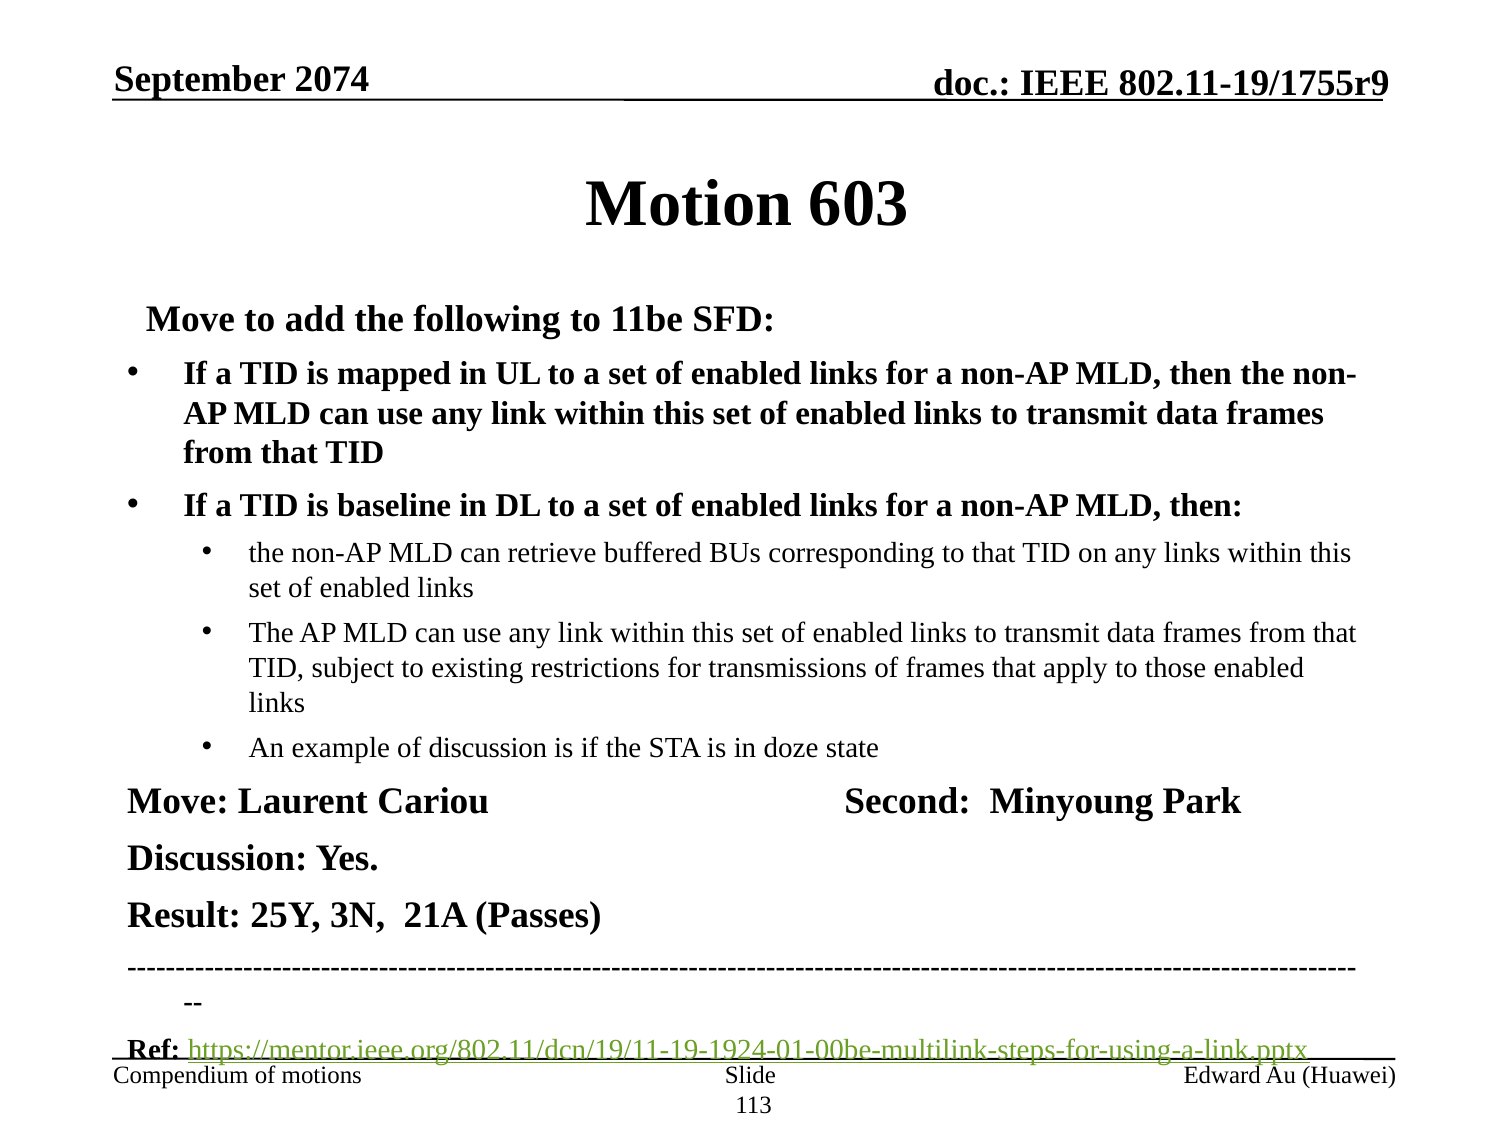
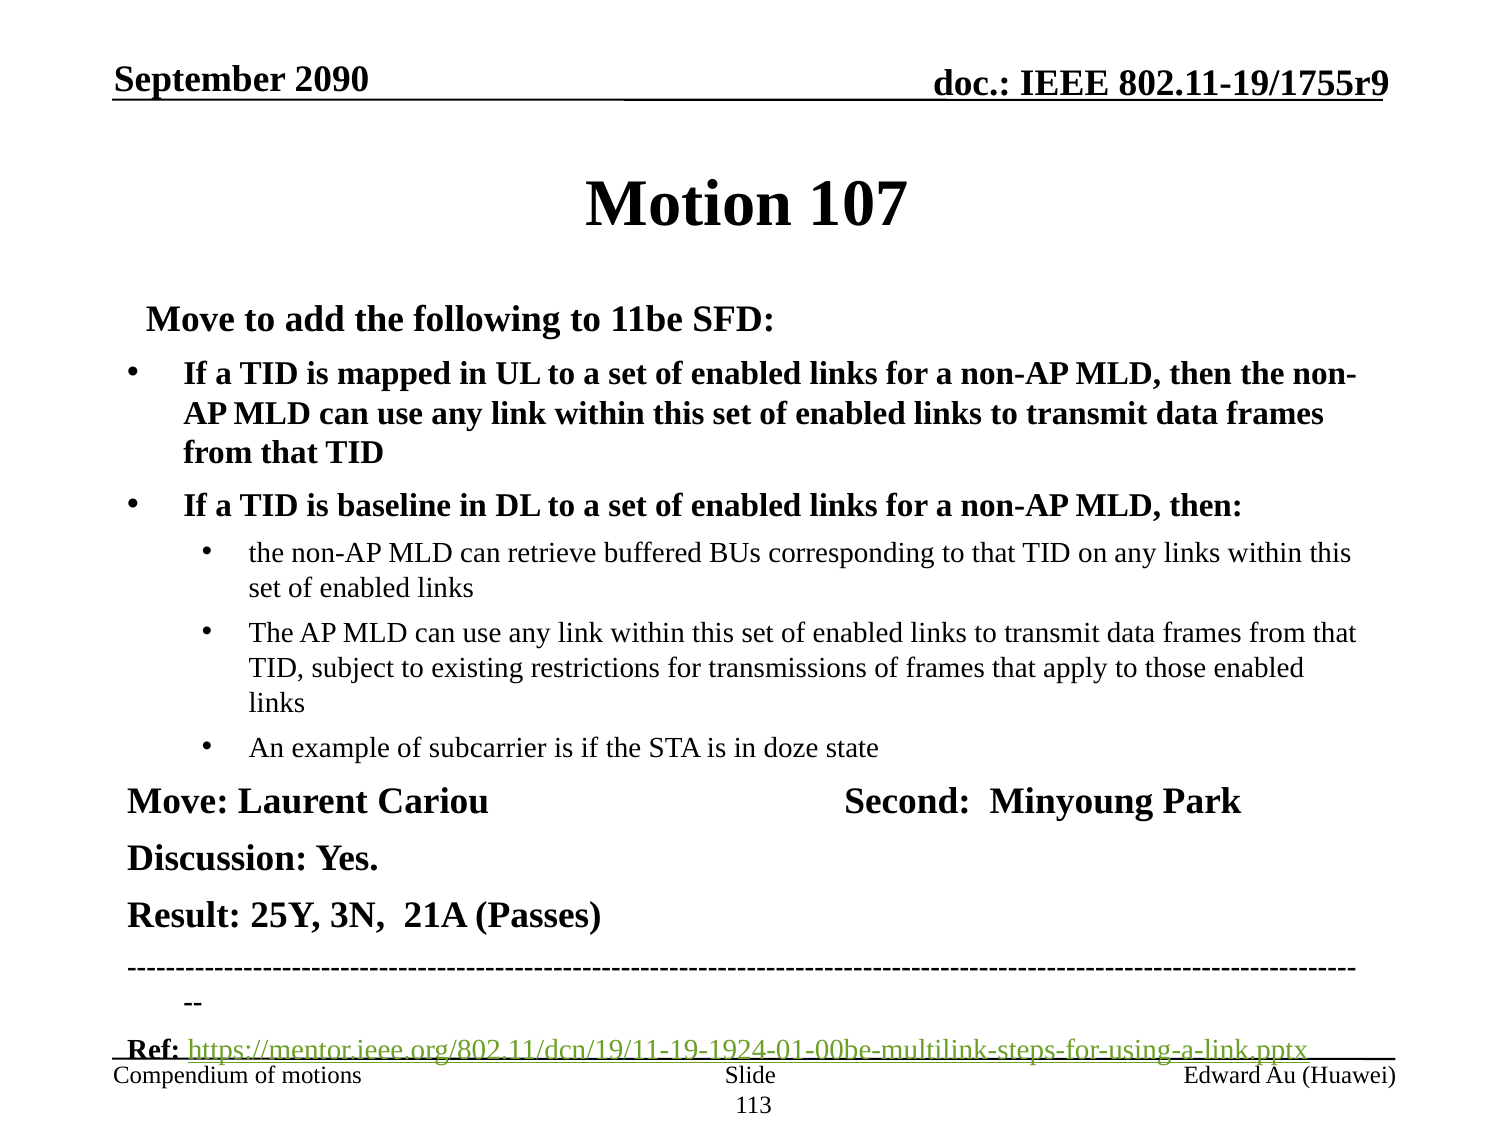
2074: 2074 -> 2090
603: 603 -> 107
of discussion: discussion -> subcarrier
